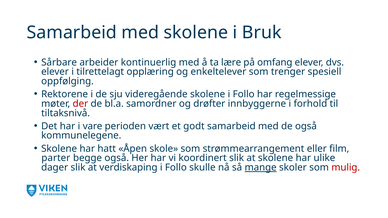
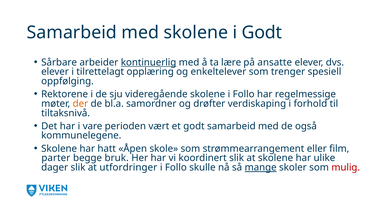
i Bruk: Bruk -> Godt
kontinuerlig underline: none -> present
omfang: omfang -> ansatte
der colour: red -> orange
innbyggerne: innbyggerne -> verdiskaping
begge også: også -> bruk
verdiskaping: verdiskaping -> utfordringer
